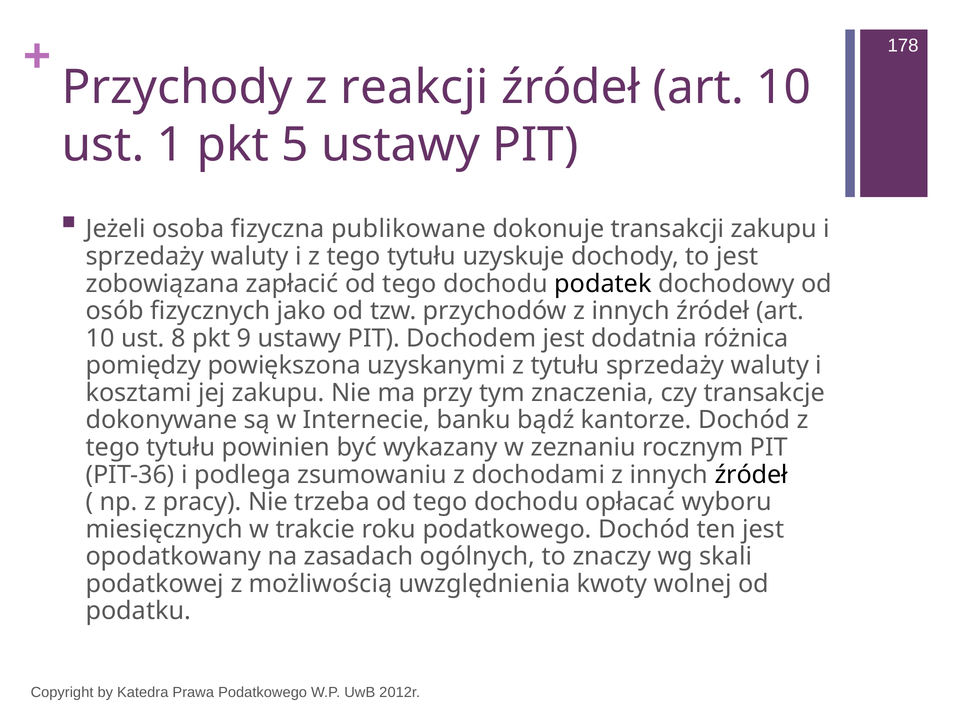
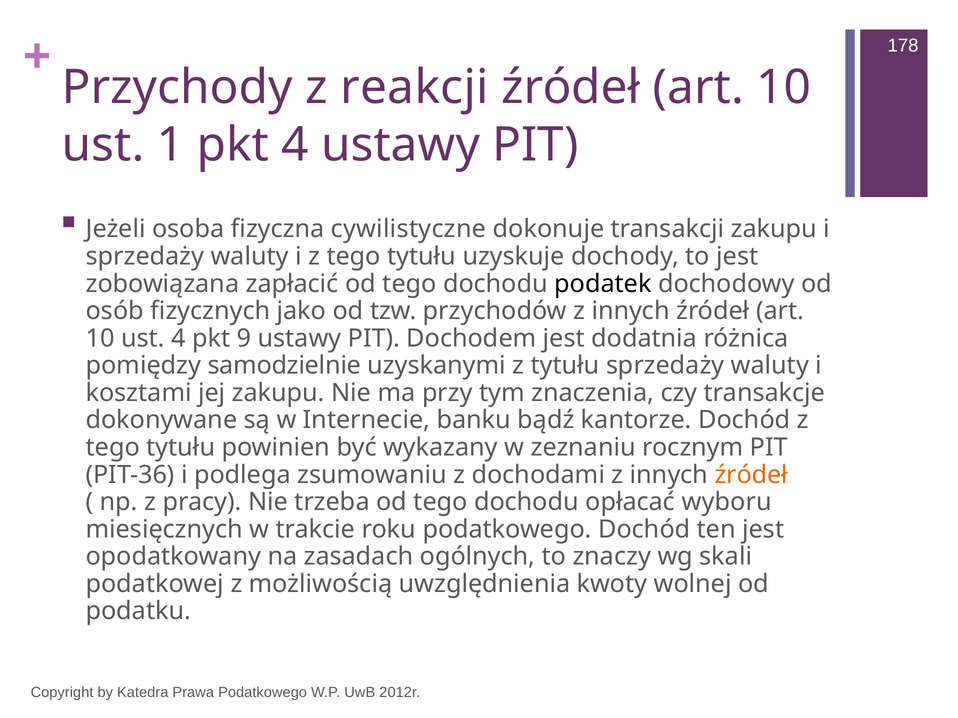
pkt 5: 5 -> 4
publikowane: publikowane -> cywilistyczne
ust 8: 8 -> 4
powiększona: powiększona -> samodzielnie
źródeł at (751, 475) colour: black -> orange
